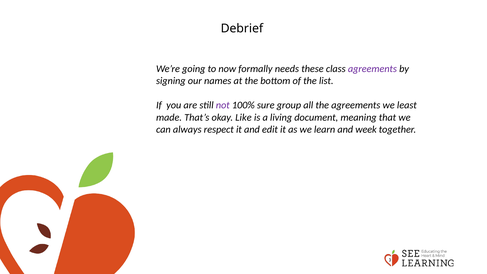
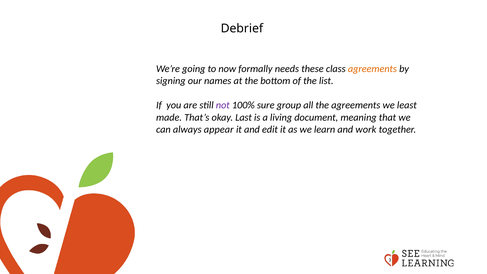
agreements at (372, 69) colour: purple -> orange
Like: Like -> Last
respect: respect -> appear
week: week -> work
